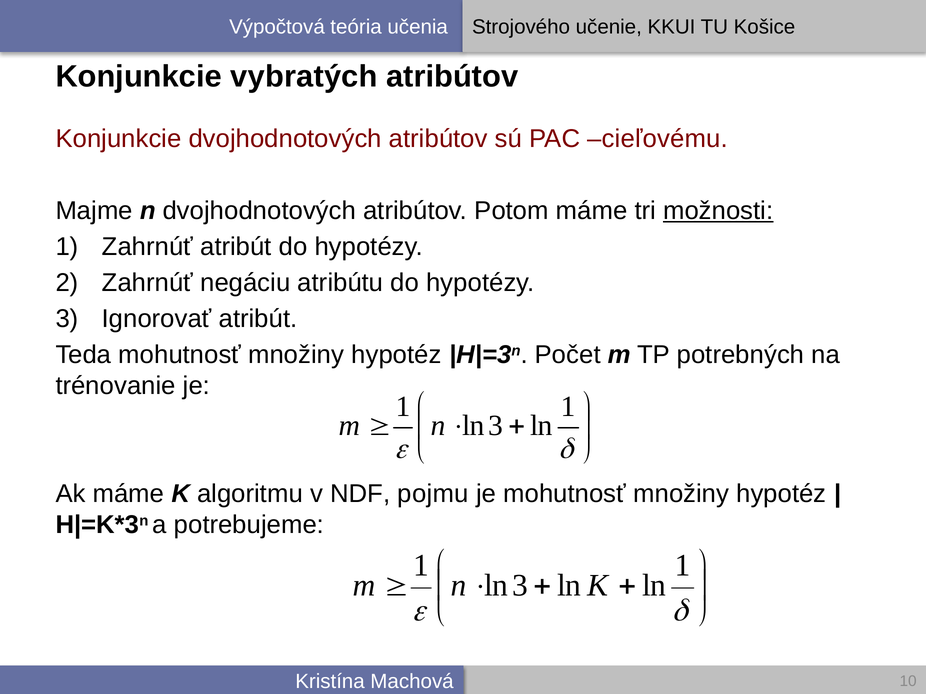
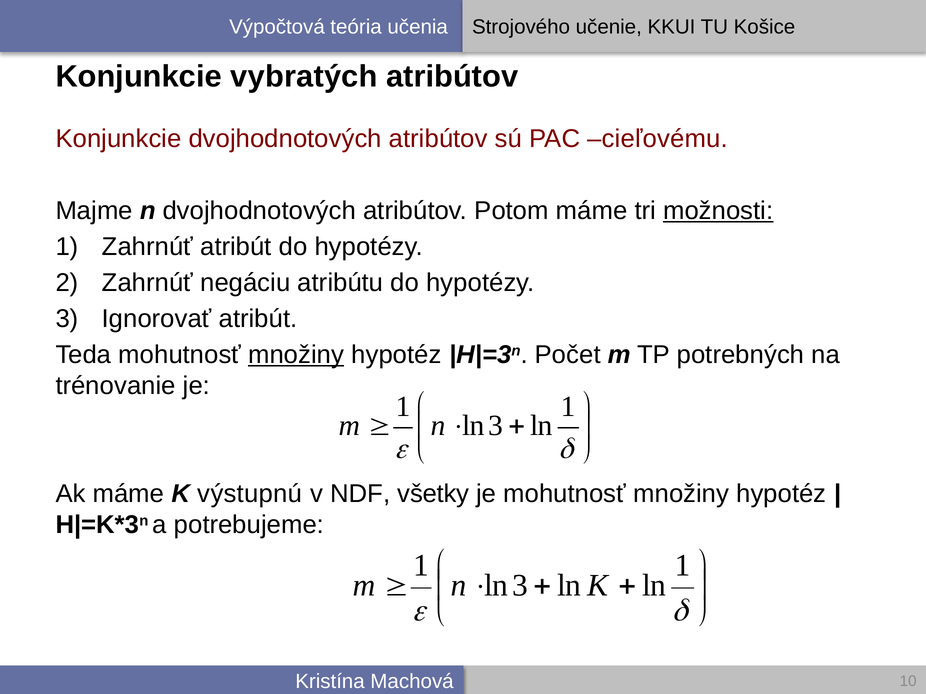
množiny at (296, 355) underline: none -> present
algoritmu: algoritmu -> výstupnú
pojmu: pojmu -> všetky
